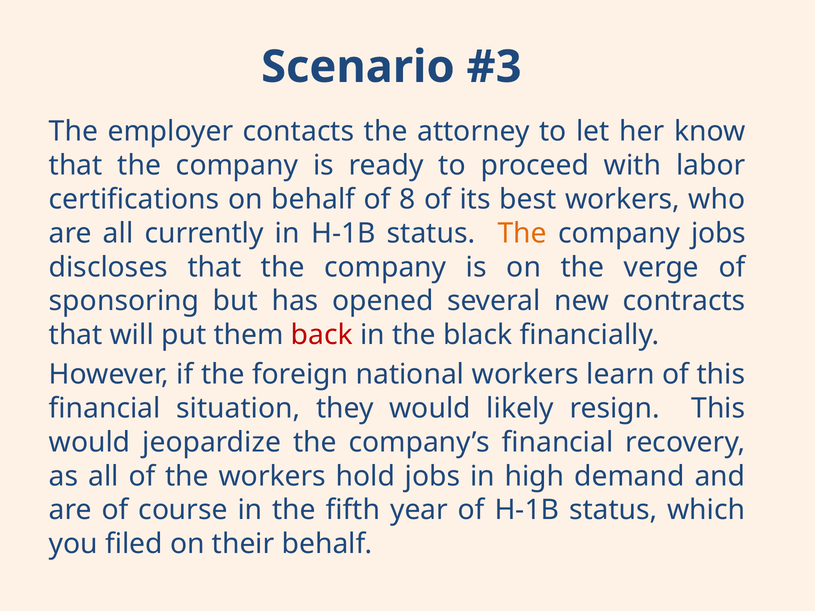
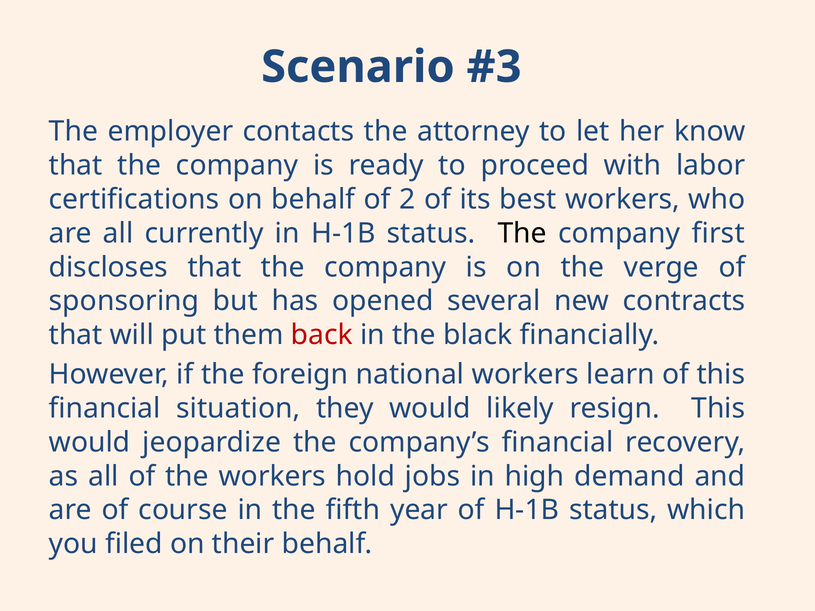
8: 8 -> 2
The at (522, 233) colour: orange -> black
company jobs: jobs -> first
